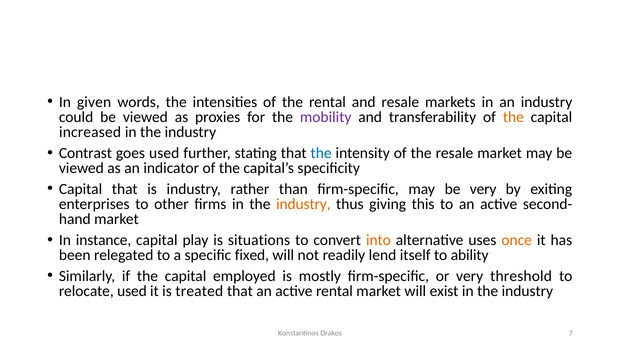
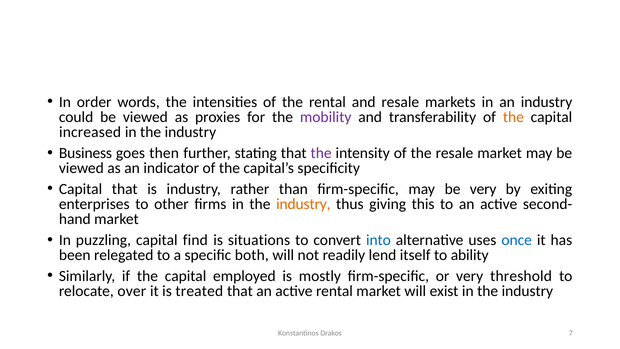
given: given -> order
Contrast: Contrast -> Business
goes used: used -> then
the at (321, 153) colour: blue -> purple
instance: instance -> puzzling
play: play -> find
into colour: orange -> blue
once colour: orange -> blue
fixed: fixed -> both
relocate used: used -> over
